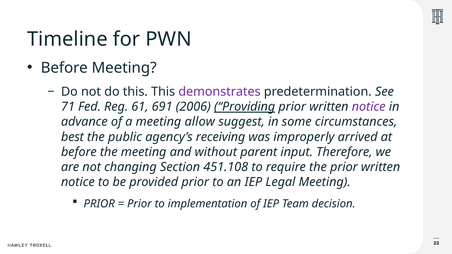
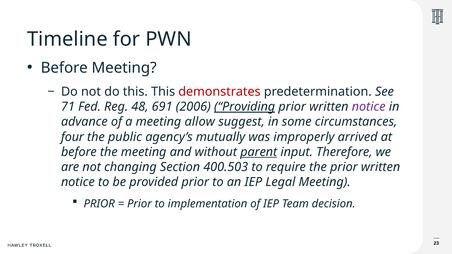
demonstrates colour: purple -> red
61: 61 -> 48
best: best -> four
receiving: receiving -> mutually
parent underline: none -> present
451.108: 451.108 -> 400.503
